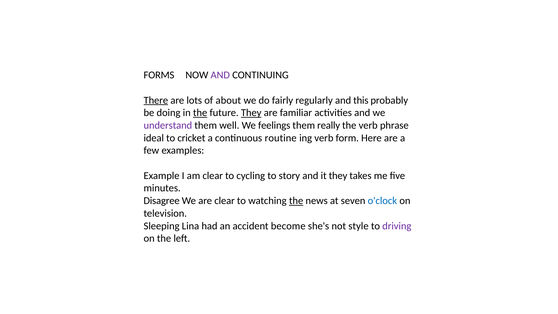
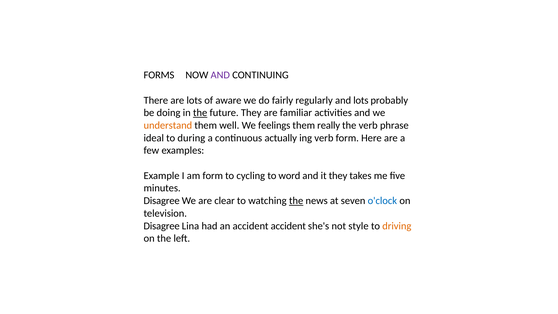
There underline: present -> none
about: about -> aware
and this: this -> lots
They at (251, 113) underline: present -> none
understand colour: purple -> orange
cricket: cricket -> during
routine: routine -> actually
am clear: clear -> form
story: story -> word
Sleeping at (162, 226): Sleeping -> Disagree
accident become: become -> accident
driving colour: purple -> orange
